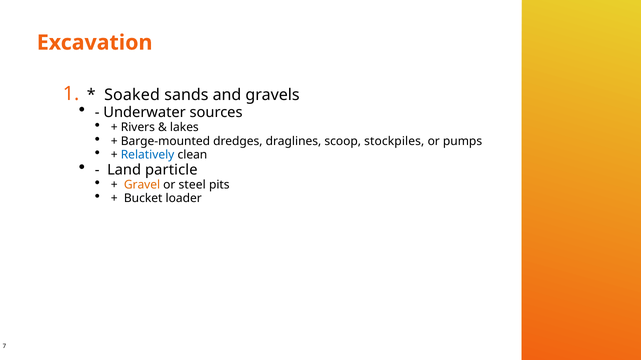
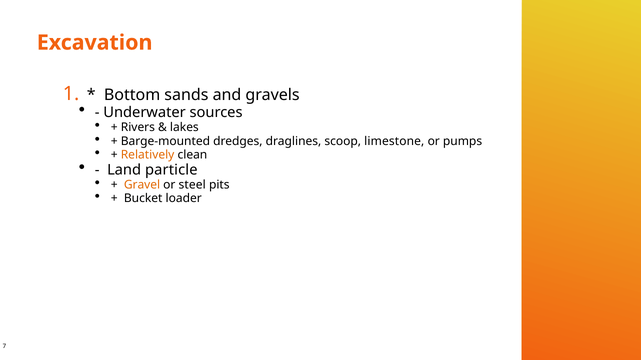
Soaked: Soaked -> Bottom
stockpiles: stockpiles -> limestone
Relatively colour: blue -> orange
